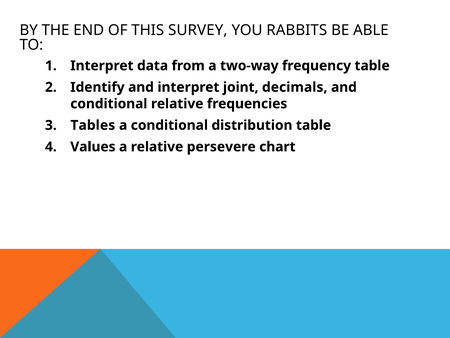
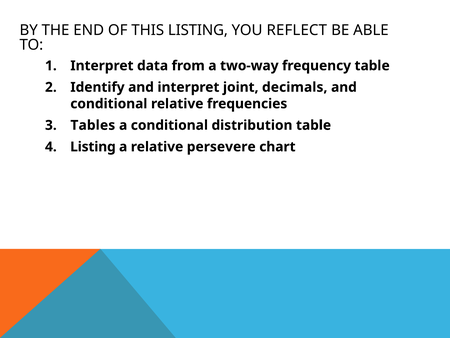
THIS SURVEY: SURVEY -> LISTING
RABBITS: RABBITS -> REFLECT
Values at (93, 147): Values -> Listing
